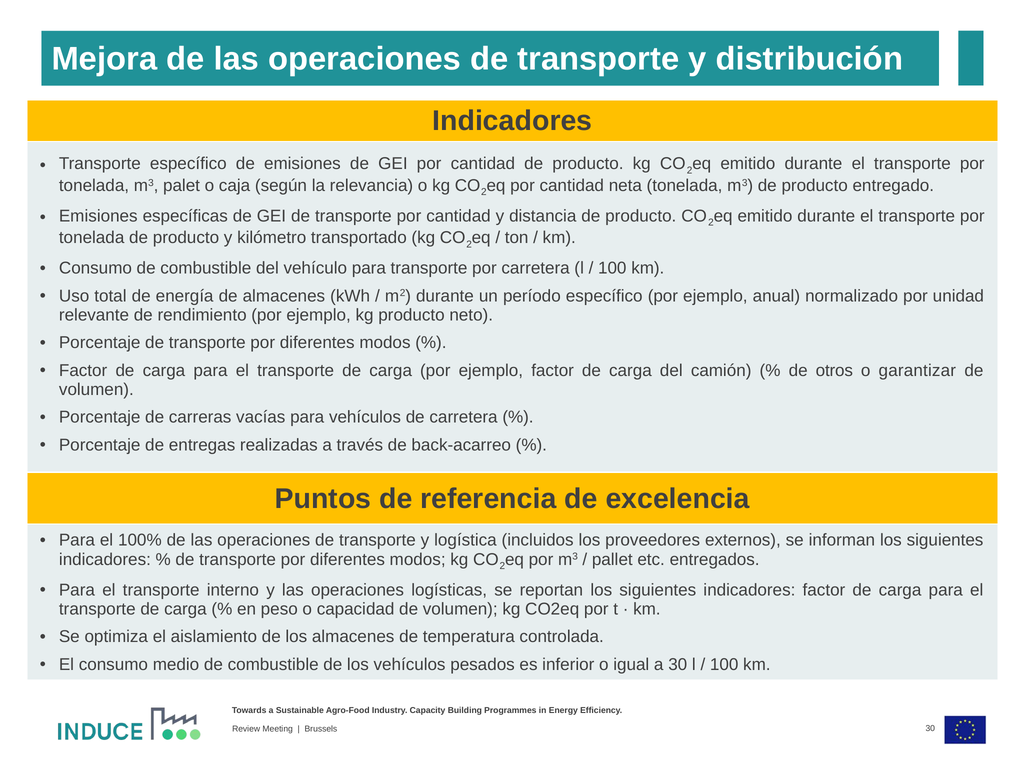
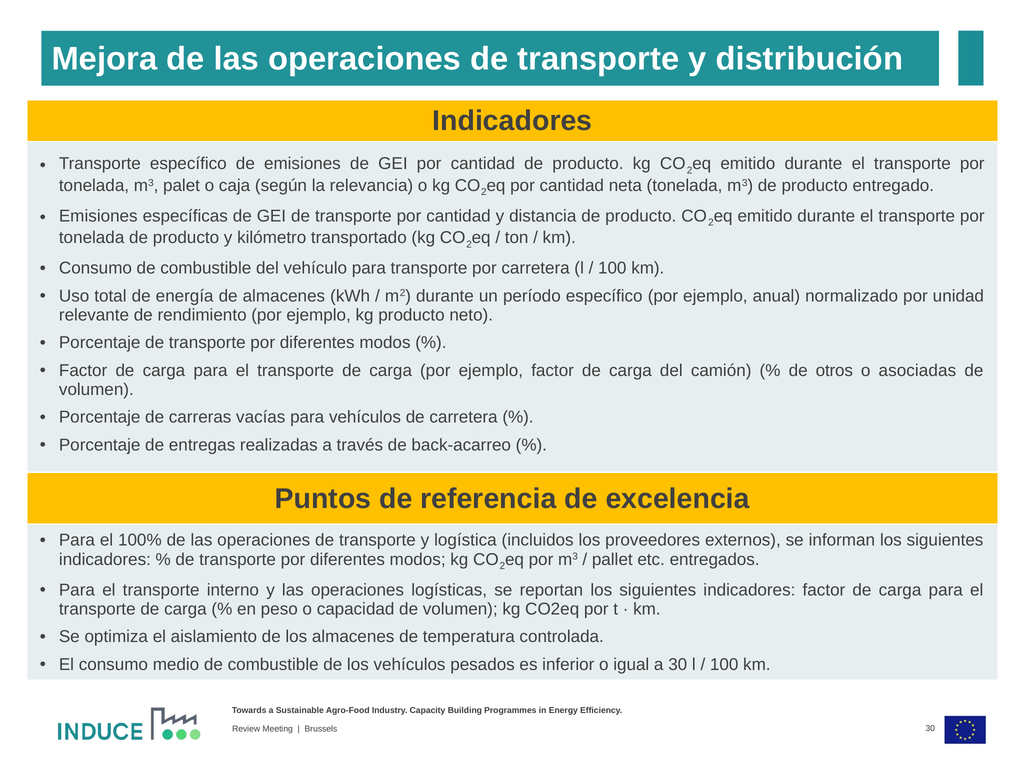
garantizar: garantizar -> asociadas
